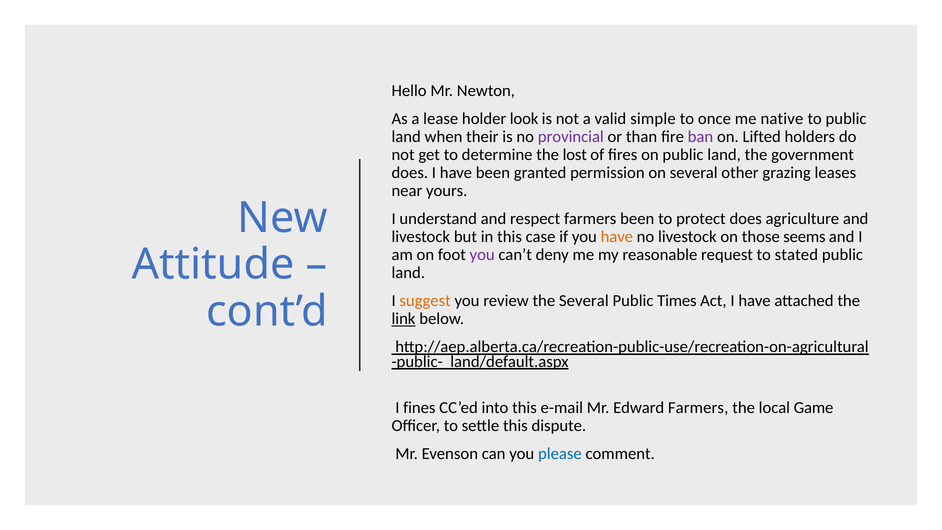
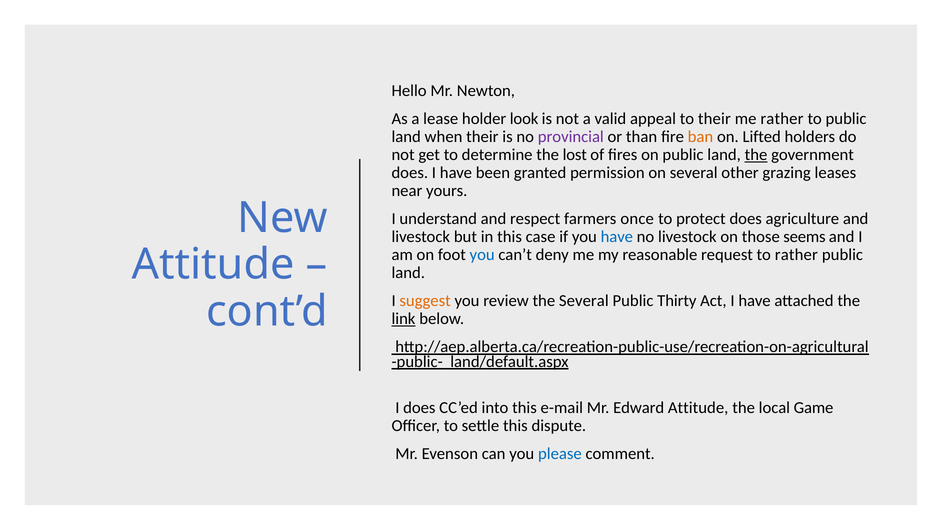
simple: simple -> appeal
to once: once -> their
me native: native -> rather
ban colour: purple -> orange
the at (756, 155) underline: none -> present
farmers been: been -> once
have at (617, 237) colour: orange -> blue
you at (482, 255) colour: purple -> blue
to stated: stated -> rather
Times: Times -> Thirty
I fines: fines -> does
Edward Farmers: Farmers -> Attitude
